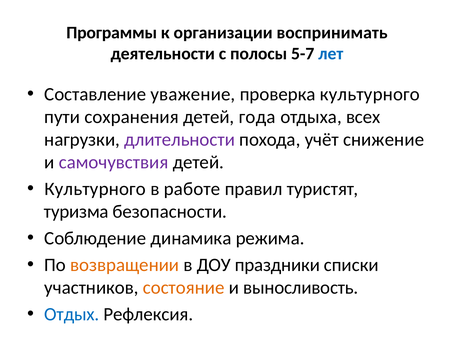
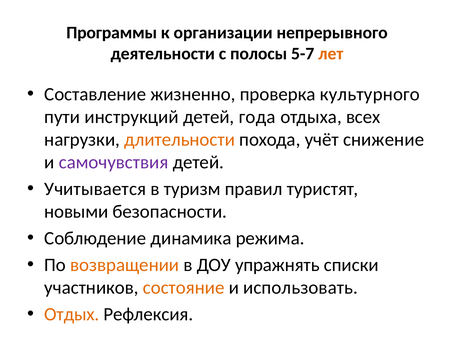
воспринимать: воспринимать -> непрерывного
лет colour: blue -> orange
уважение: уважение -> жизненно
сохранения: сохранения -> инструкций
длительности colour: purple -> orange
Культурного at (95, 189): Культурного -> Учитывается
работе: работе -> туризм
туризма: туризма -> новыми
праздники: праздники -> упражнять
выносливость: выносливость -> использовать
Отдых colour: blue -> orange
